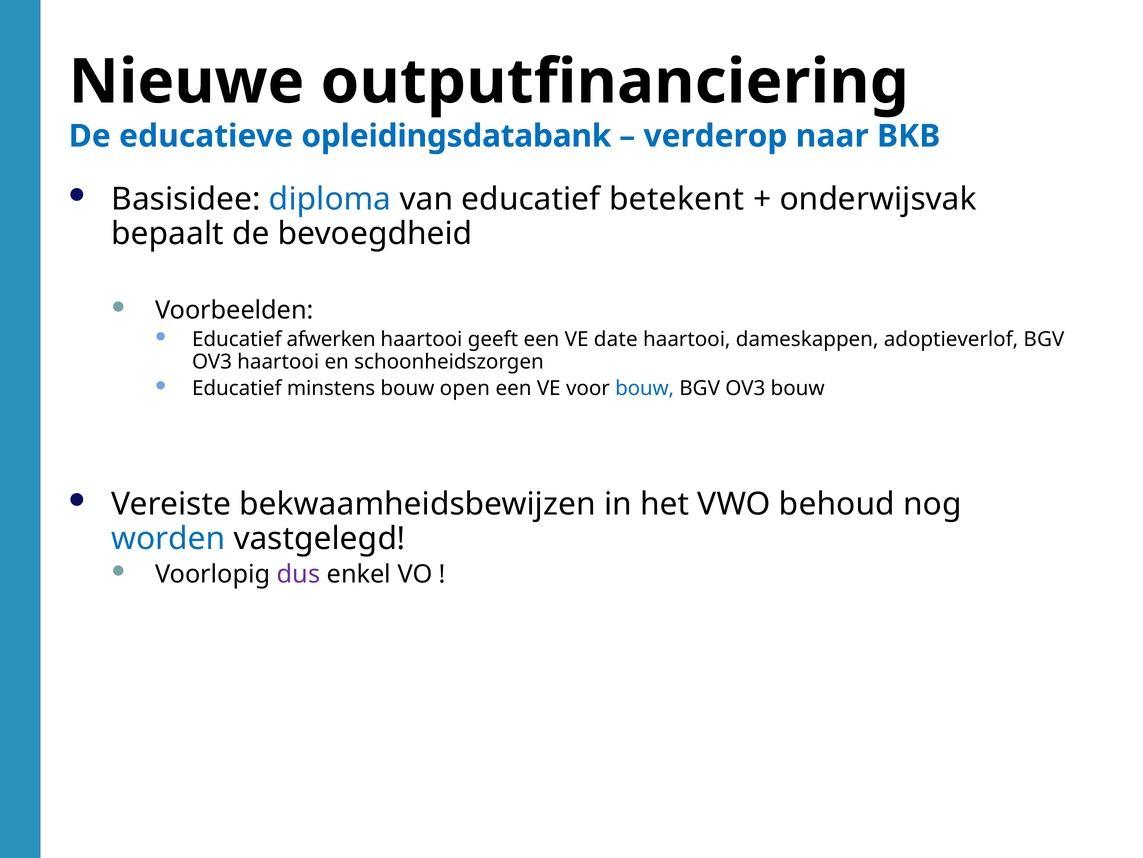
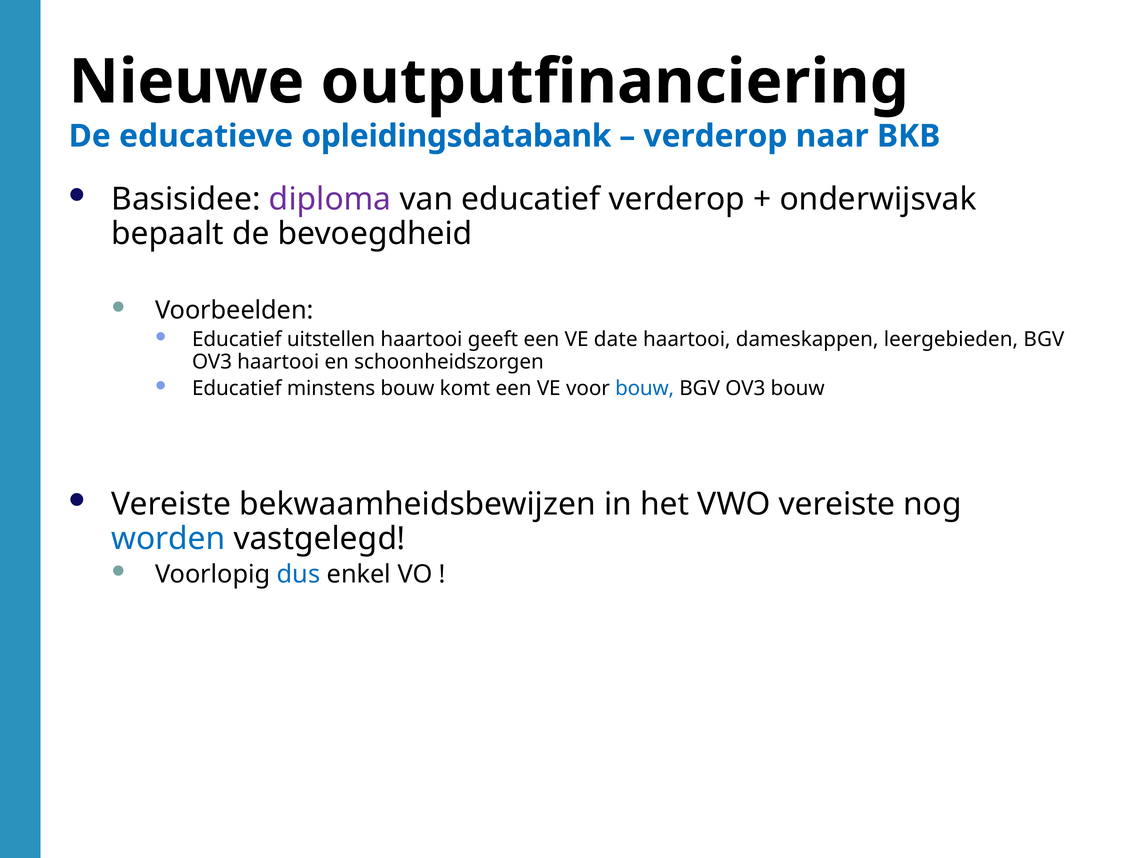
diploma colour: blue -> purple
educatief betekent: betekent -> verderop
afwerken: afwerken -> uitstellen
adoptieverlof: adoptieverlof -> leergebieden
open: open -> komt
VWO behoud: behoud -> vereiste
dus colour: purple -> blue
